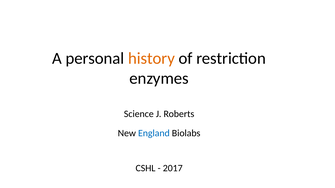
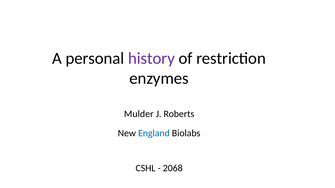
history colour: orange -> purple
Science: Science -> Mulder
2017: 2017 -> 2068
